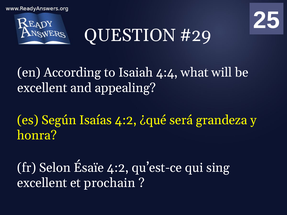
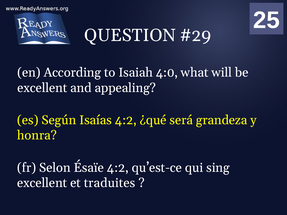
4:4: 4:4 -> 4:0
prochain: prochain -> traduites
